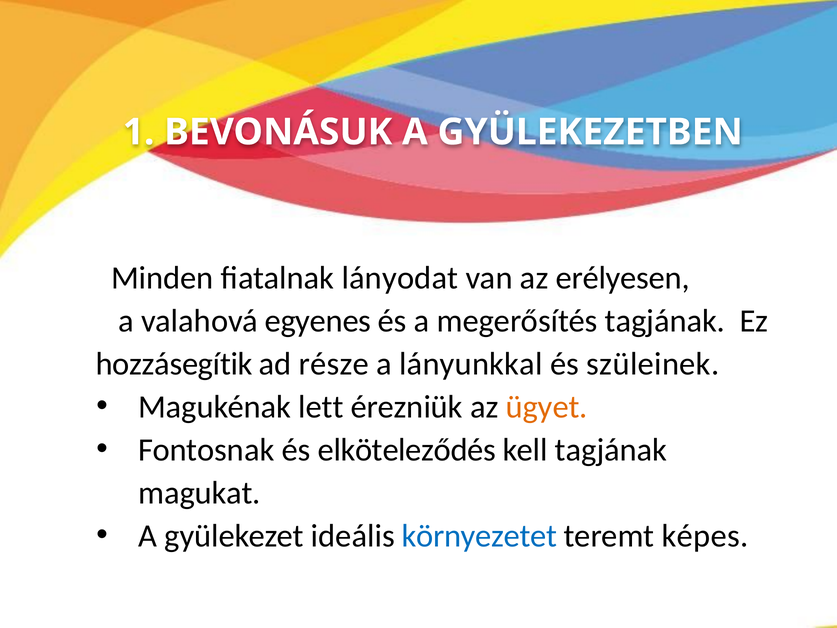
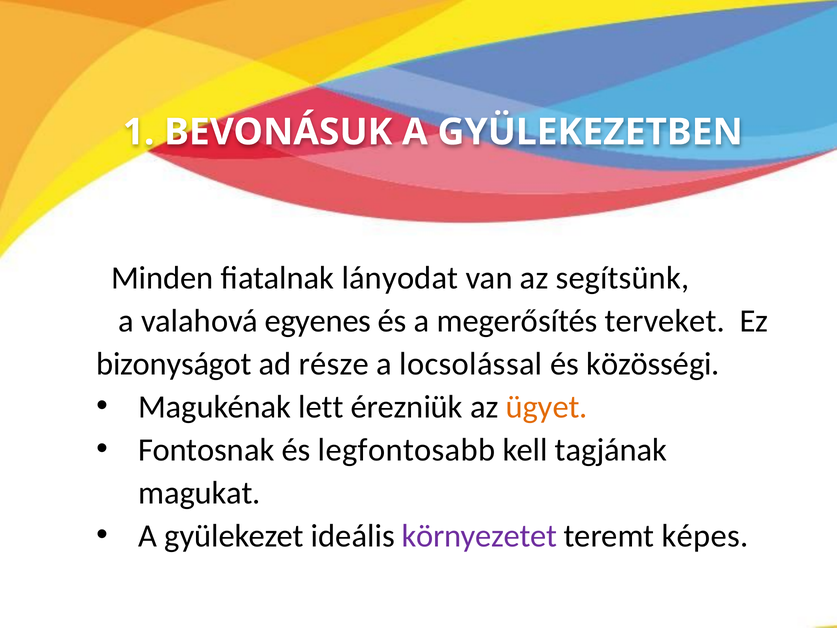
erélyesen: erélyesen -> segítsünk
megerősítés tagjának: tagjának -> terveket
hozzásegítik: hozzásegítik -> bizonyságot
lányunkkal: lányunkkal -> locsolással
szüleinek: szüleinek -> közösségi
elköteleződés: elköteleződés -> legfontosabb
környezetet colour: blue -> purple
